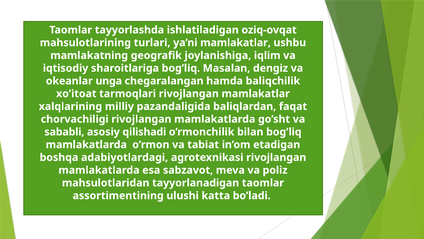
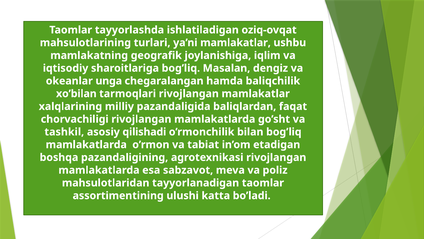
xo’itoat: xo’itoat -> xo’bilan
sababli: sababli -> tashkil
adabiyotlardagi: adabiyotlardagi -> pazandaligining
